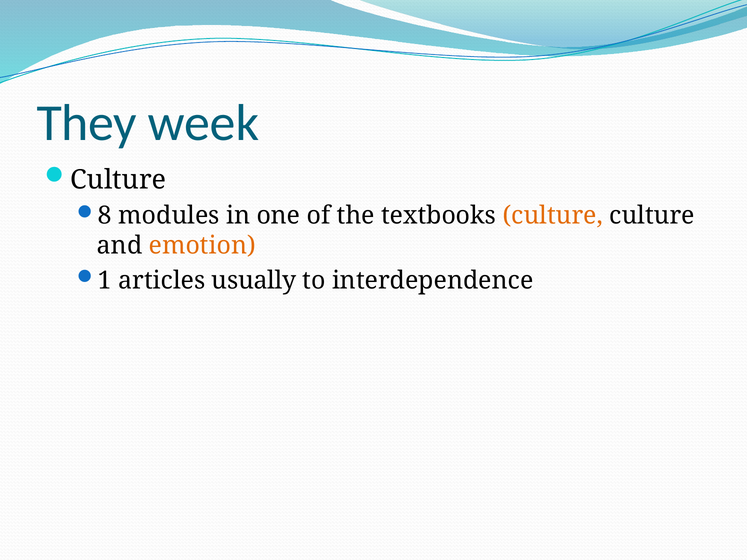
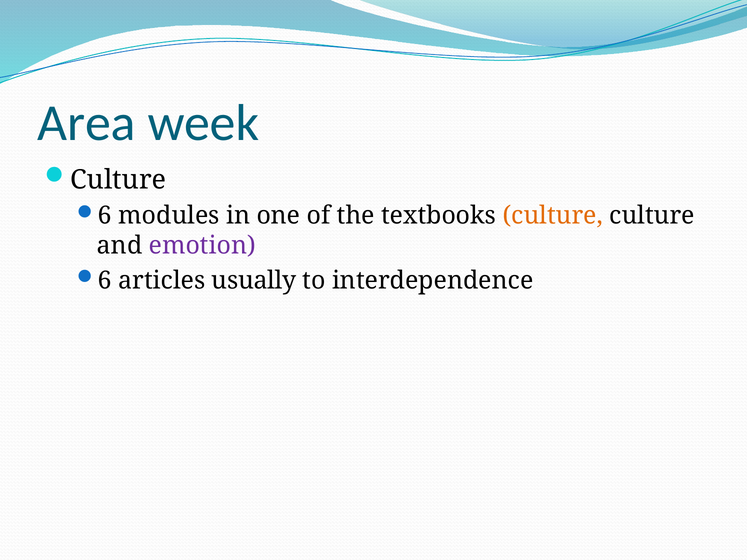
They: They -> Area
8 at (105, 216): 8 -> 6
emotion colour: orange -> purple
1 at (105, 281): 1 -> 6
